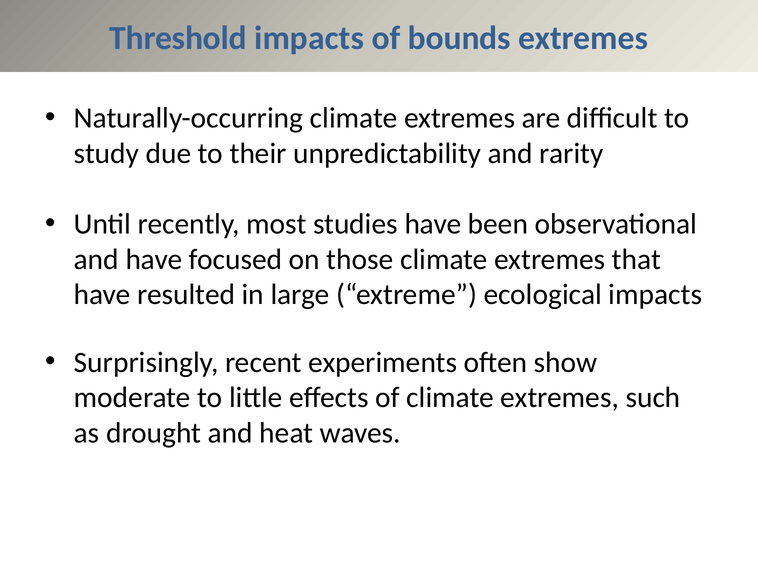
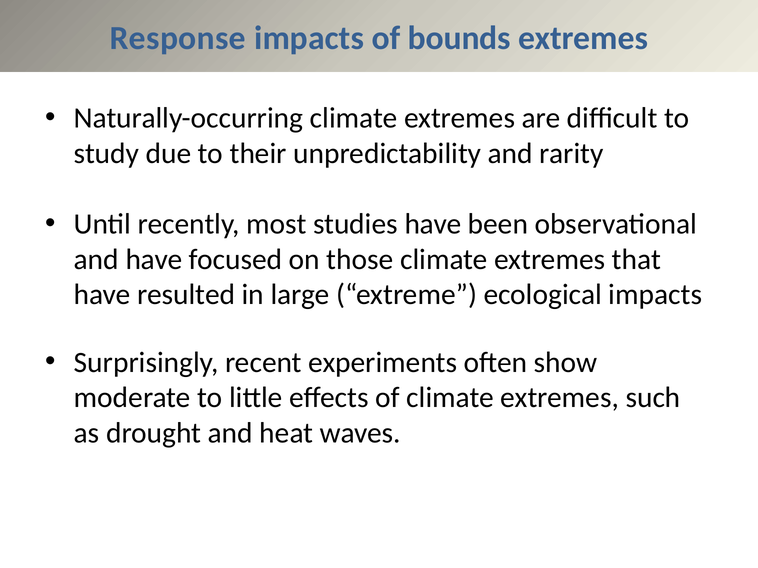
Threshold: Threshold -> Response
